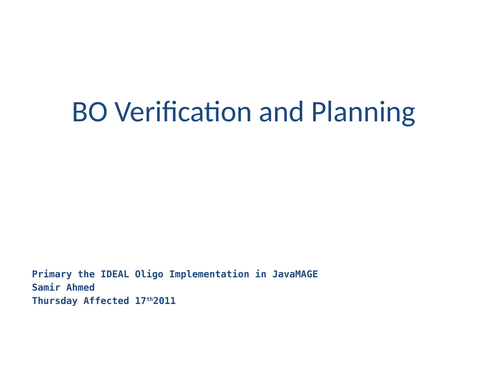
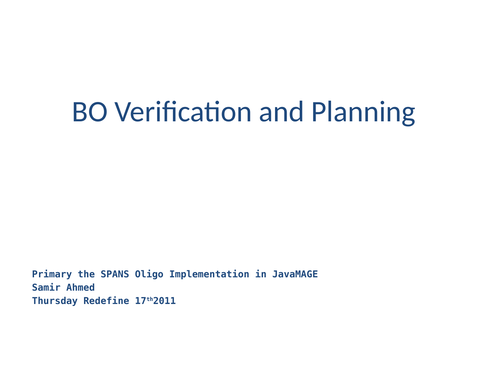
IDEAL: IDEAL -> SPANS
Affected: Affected -> Redefine
